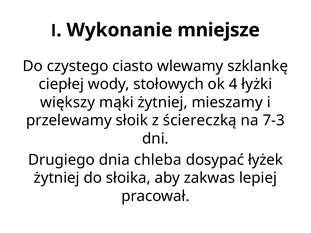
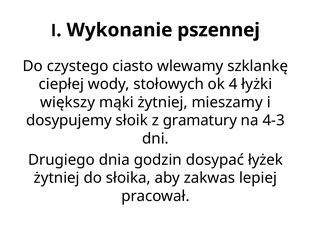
mniejsze: mniejsze -> pszennej
przelewamy: przelewamy -> dosypujemy
ściereczką: ściereczką -> gramatury
7-3: 7-3 -> 4-3
chleba: chleba -> godzin
